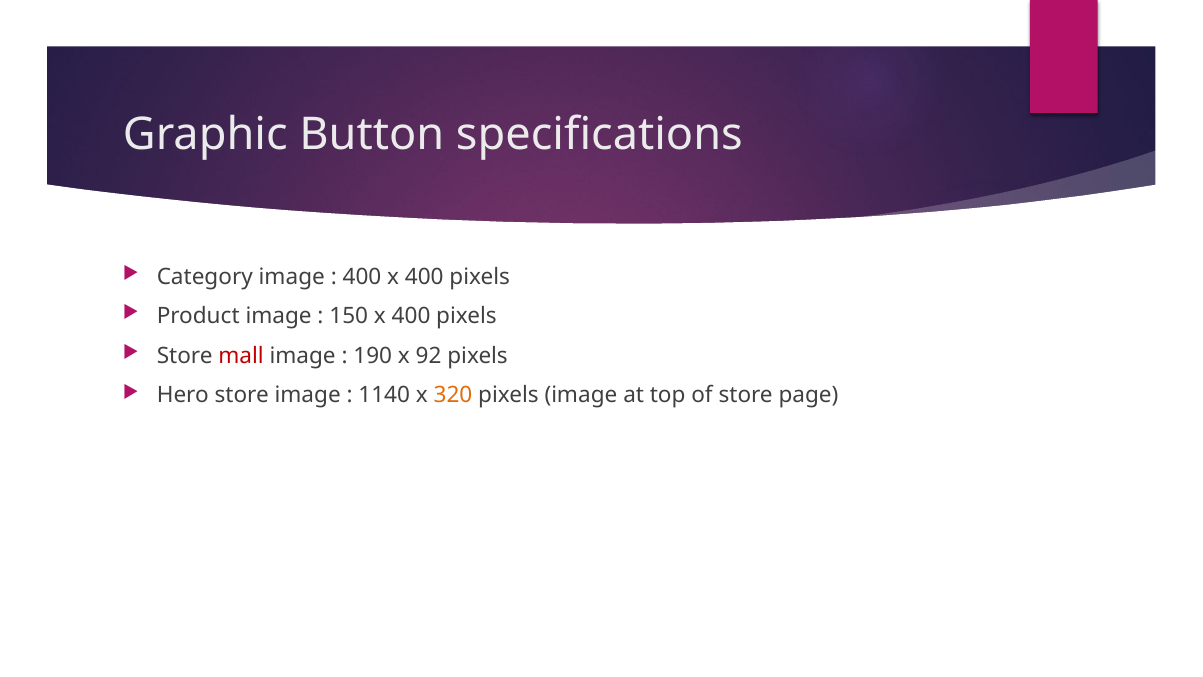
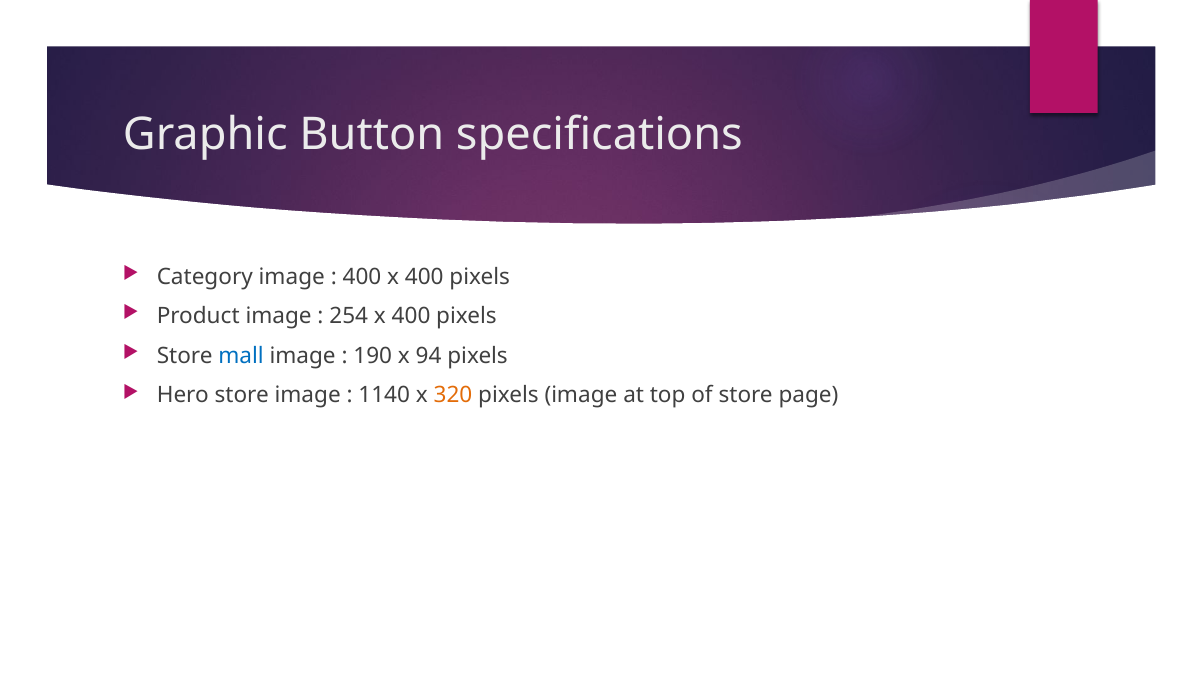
150: 150 -> 254
mall colour: red -> blue
92: 92 -> 94
